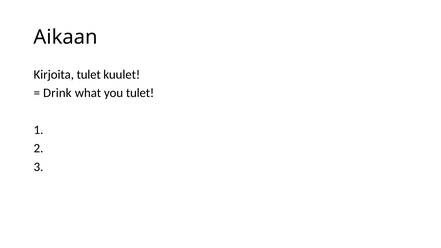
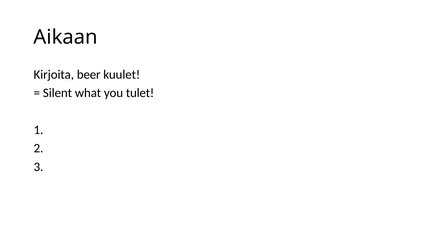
Kirjoita tulet: tulet -> beer
Drink: Drink -> Silent
